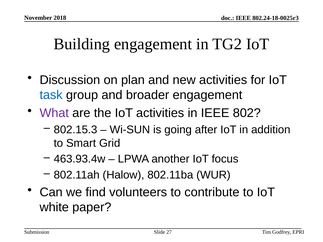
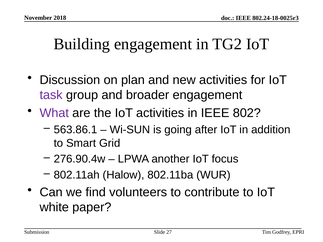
task colour: blue -> purple
802.15.3: 802.15.3 -> 563.86.1
463.93.4w: 463.93.4w -> 276.90.4w
